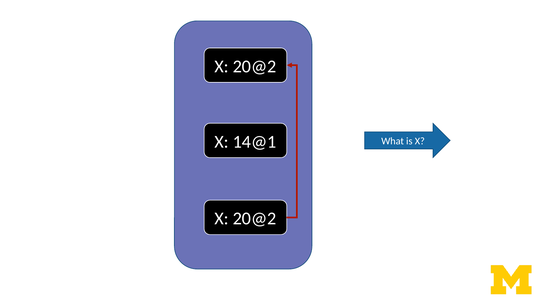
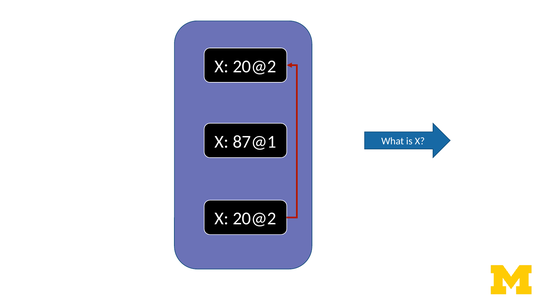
14@1: 14@1 -> 87@1
